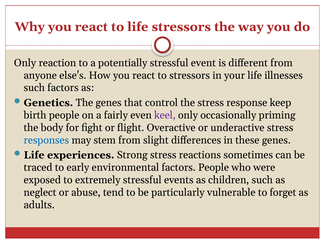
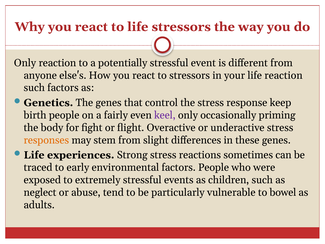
life illnesses: illnesses -> reaction
responses colour: blue -> orange
forget: forget -> bowel
